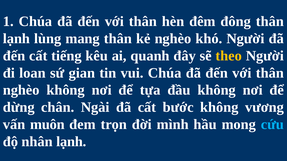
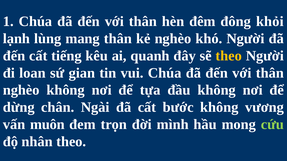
đông thân: thân -> khỏi
cứu colour: light blue -> light green
nhân lạnh: lạnh -> theo
